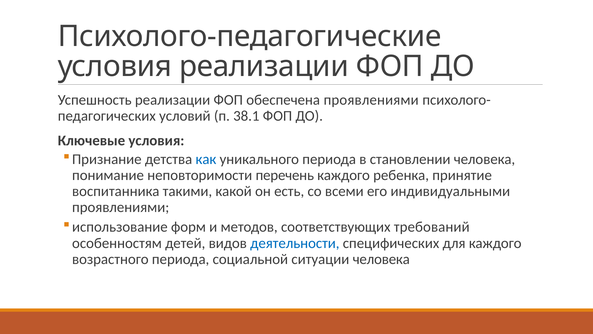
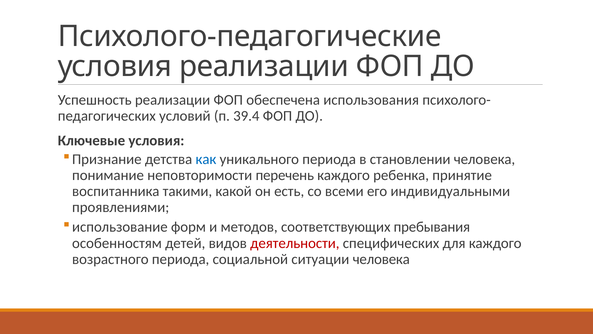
обеспечена проявлениями: проявлениями -> использования
38.1: 38.1 -> 39.4
требований: требований -> пребывания
деятельности colour: blue -> red
